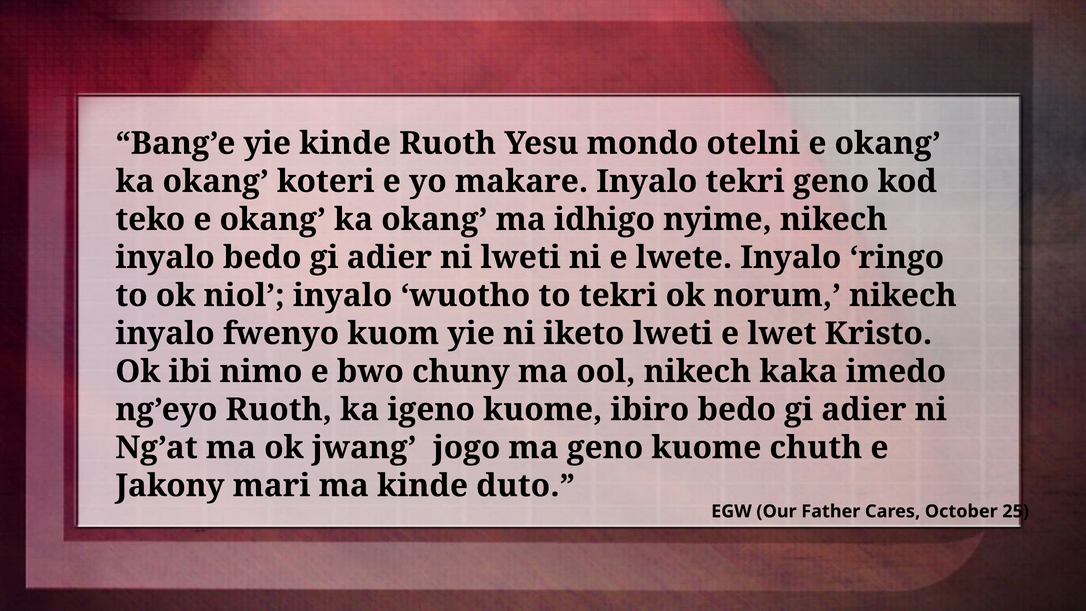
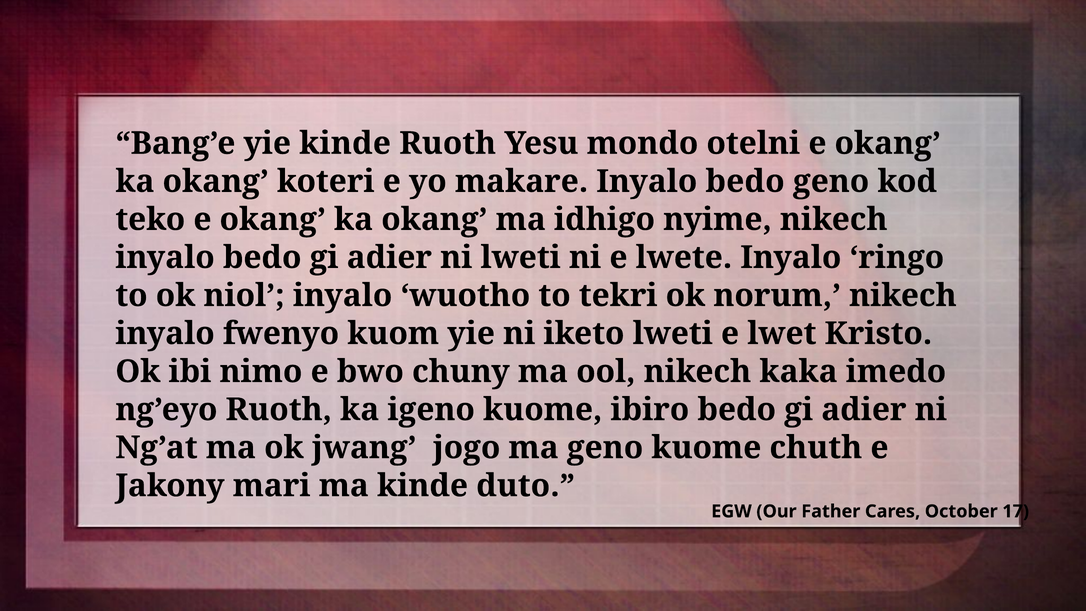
makare Inyalo tekri: tekri -> bedo
25: 25 -> 17
